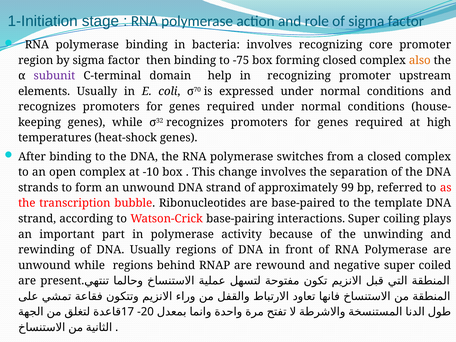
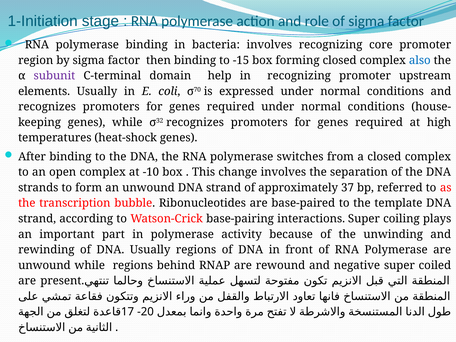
-75: -75 -> -15
also colour: orange -> blue
99: 99 -> 37
